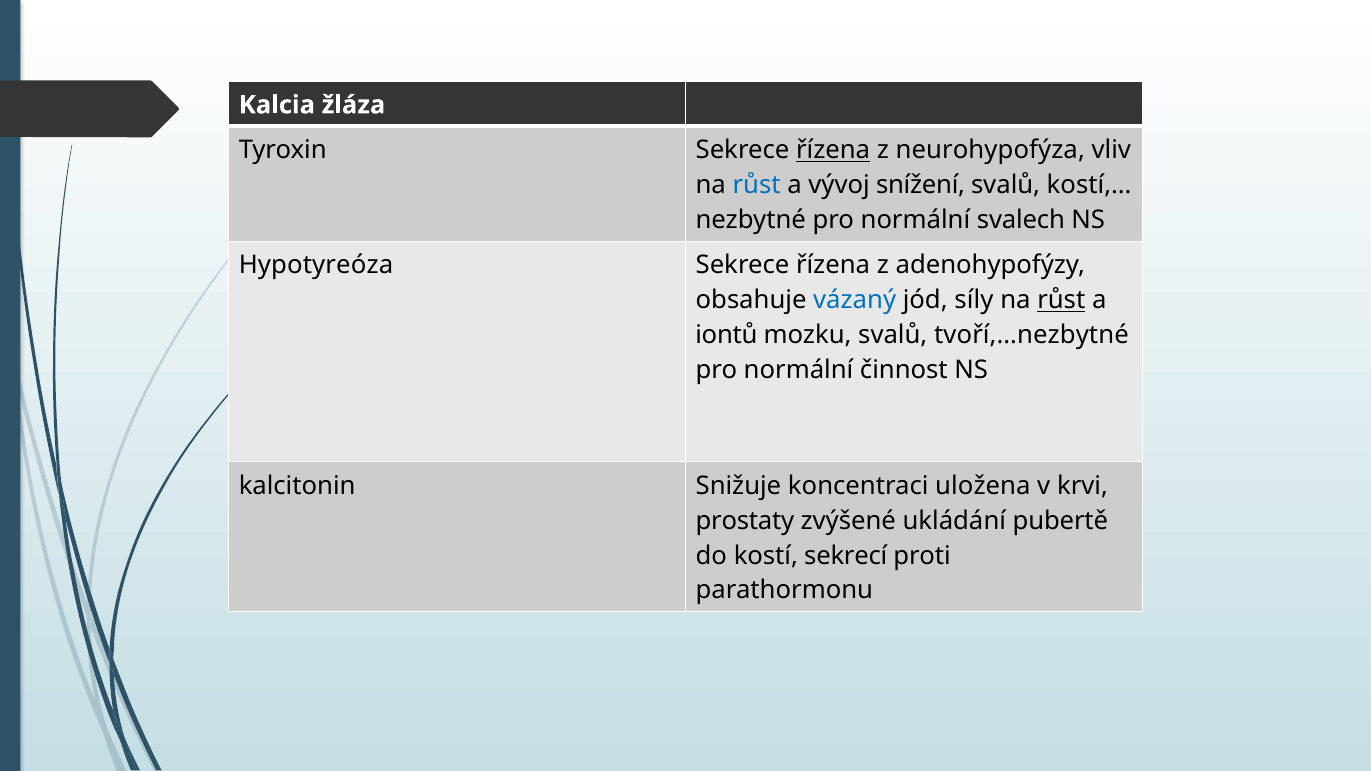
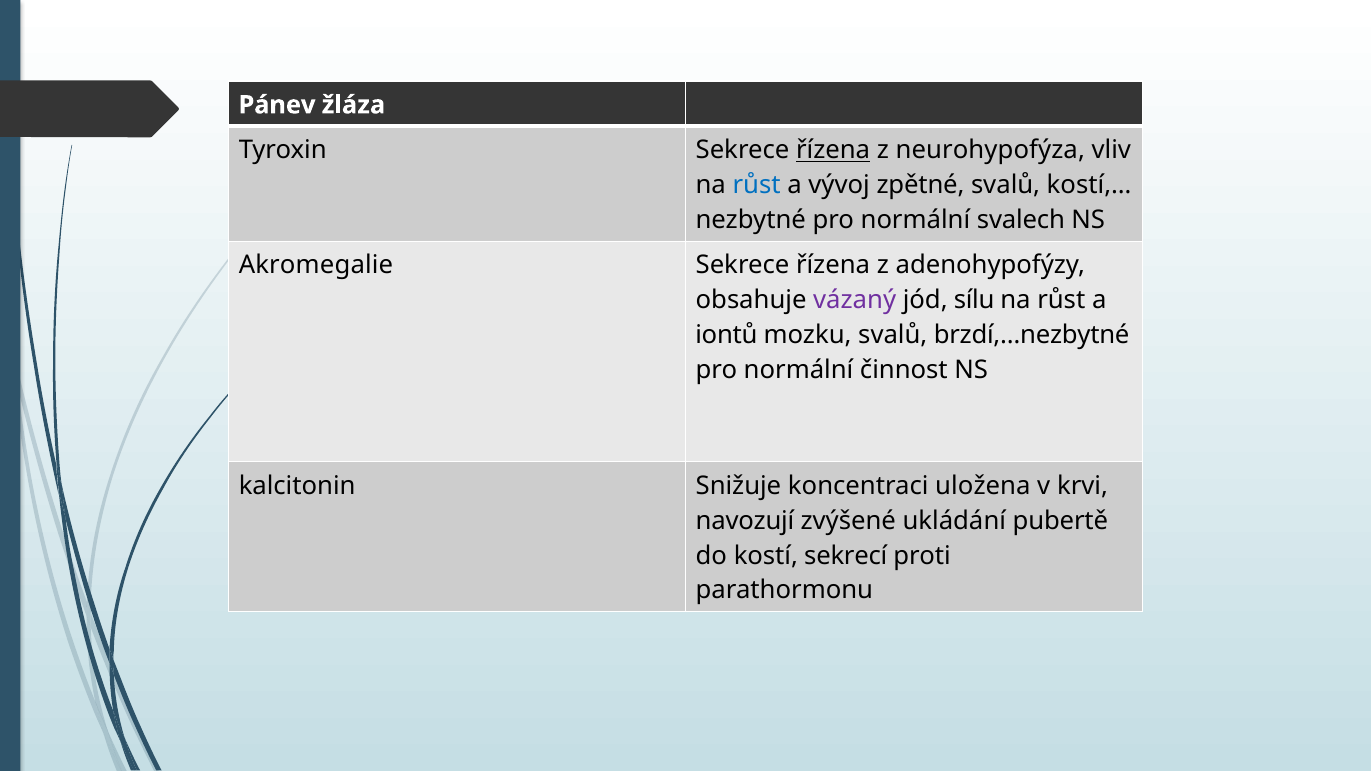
Kalcia: Kalcia -> Pánev
snížení: snížení -> zpětné
Hypotyreóza: Hypotyreóza -> Akromegalie
vázaný colour: blue -> purple
síly: síly -> sílu
růst at (1061, 301) underline: present -> none
tvoří,…nezbytné: tvoří,…nezbytné -> brzdí,…nezbytné
prostaty: prostaty -> navozují
